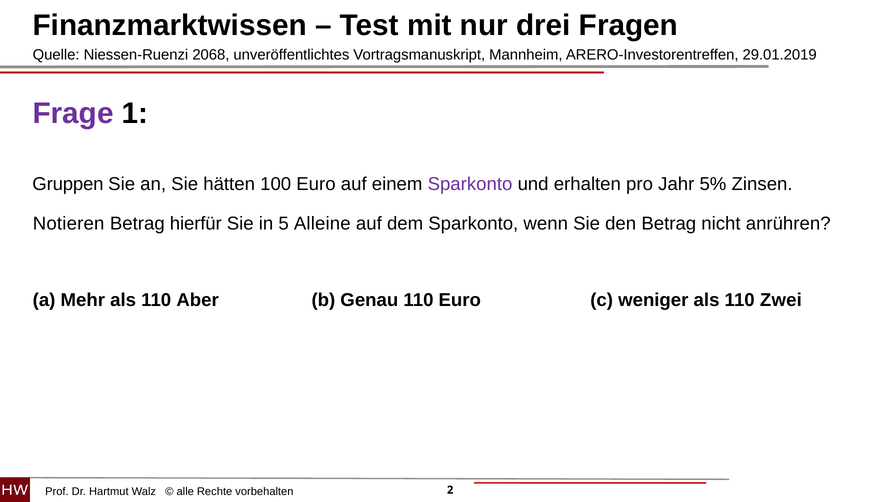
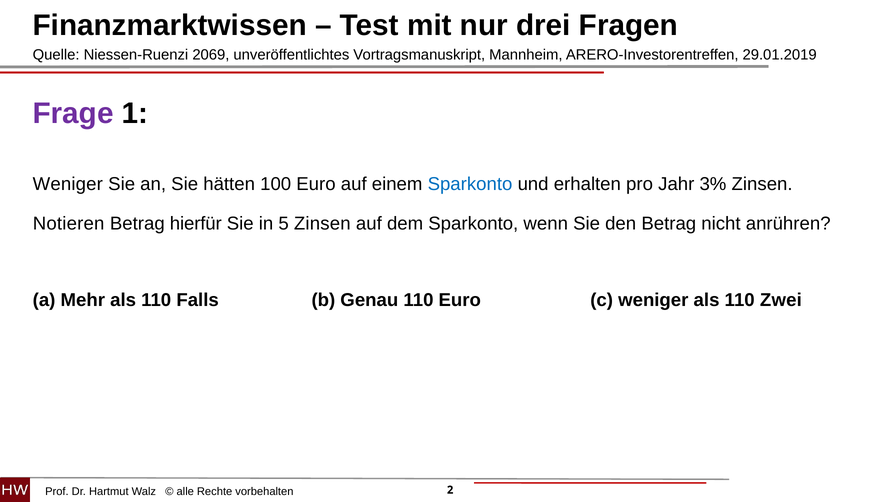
2068: 2068 -> 2069
Gruppen at (68, 184): Gruppen -> Weniger
Sparkonto at (470, 184) colour: purple -> blue
5%: 5% -> 3%
5 Alleine: Alleine -> Zinsen
Aber: Aber -> Falls
